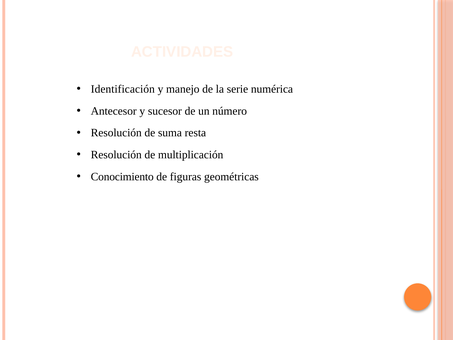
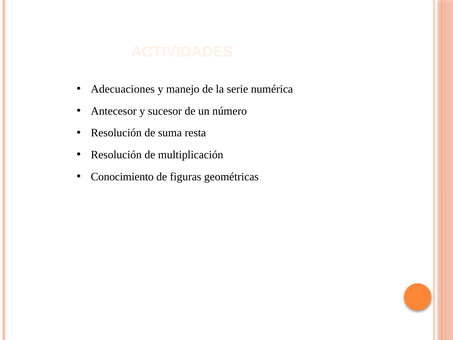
Identificación: Identificación -> Adecuaciones
